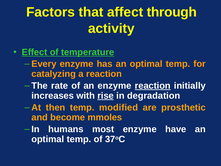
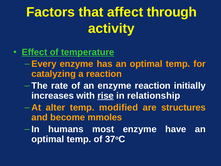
reaction at (153, 86) underline: present -> none
degradation: degradation -> relationship
then: then -> alter
prosthetic: prosthetic -> structures
